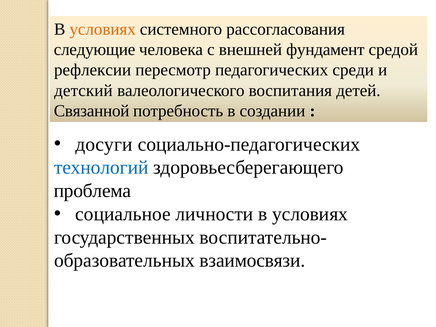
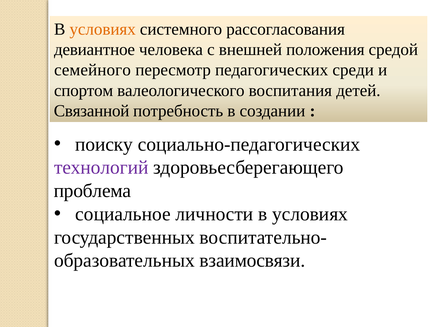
следующие: следующие -> девиантное
фундамент: фундамент -> положения
рефлексии: рефлексии -> семейного
детский: детский -> спортом
досуги: досуги -> поиску
технологий colour: blue -> purple
